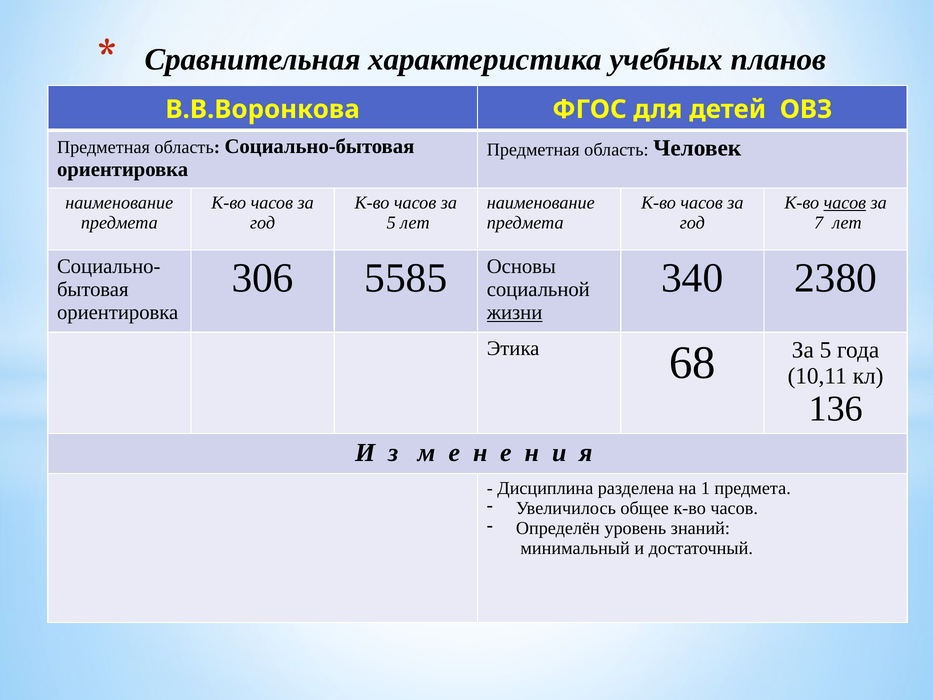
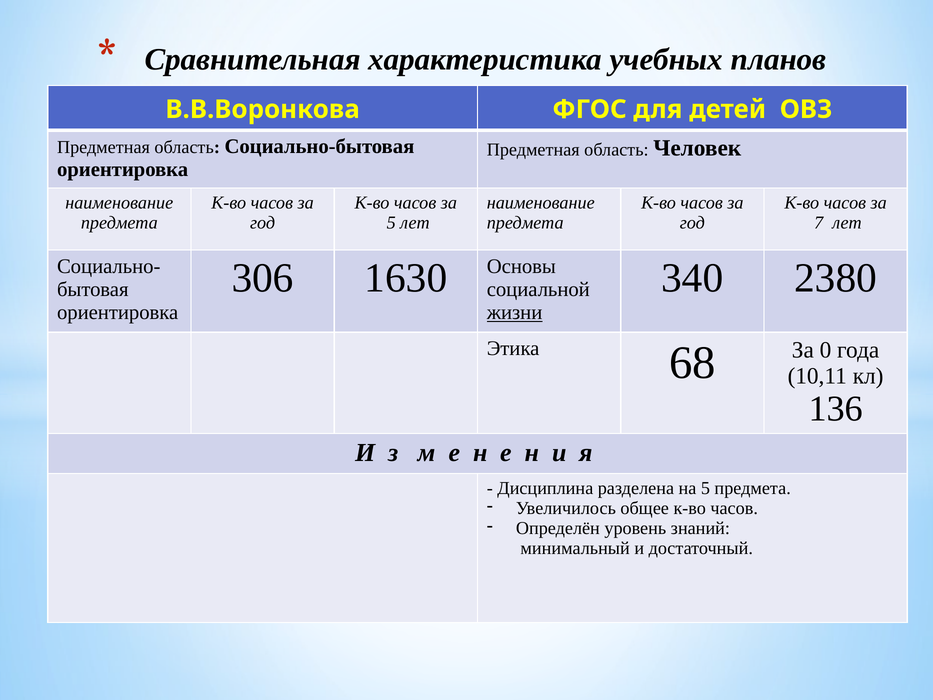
часов at (845, 203) underline: present -> none
5585: 5585 -> 1630
68 За 5: 5 -> 0
на 1: 1 -> 5
